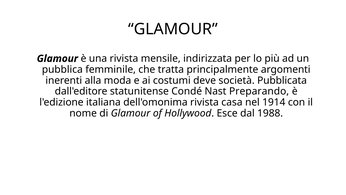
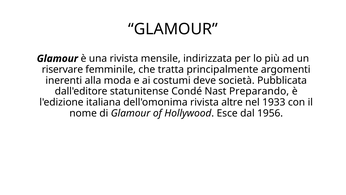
pubblica: pubblica -> riservare
casa: casa -> altre
1914: 1914 -> 1933
1988: 1988 -> 1956
